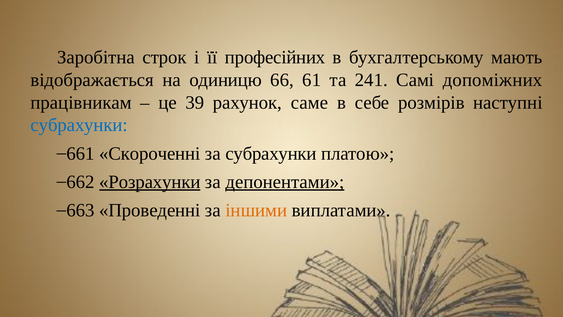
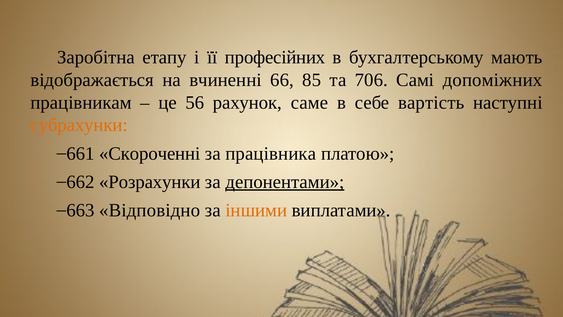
строк: строк -> етапу
одиницю: одиницю -> вчиненні
61: 61 -> 85
241: 241 -> 706
39: 39 -> 56
розмірів: розмірів -> вартість
субрахунки at (79, 125) colour: blue -> orange
за субрахунки: субрахунки -> працівника
Розрахунки underline: present -> none
Проведенні: Проведенні -> Відповідно
